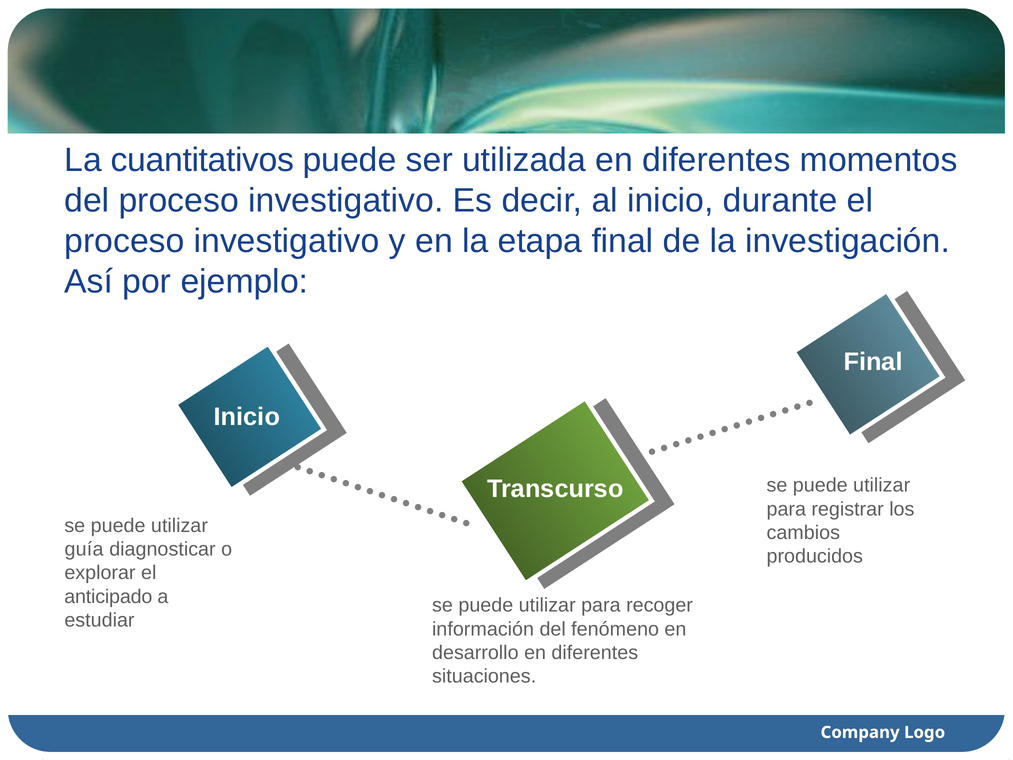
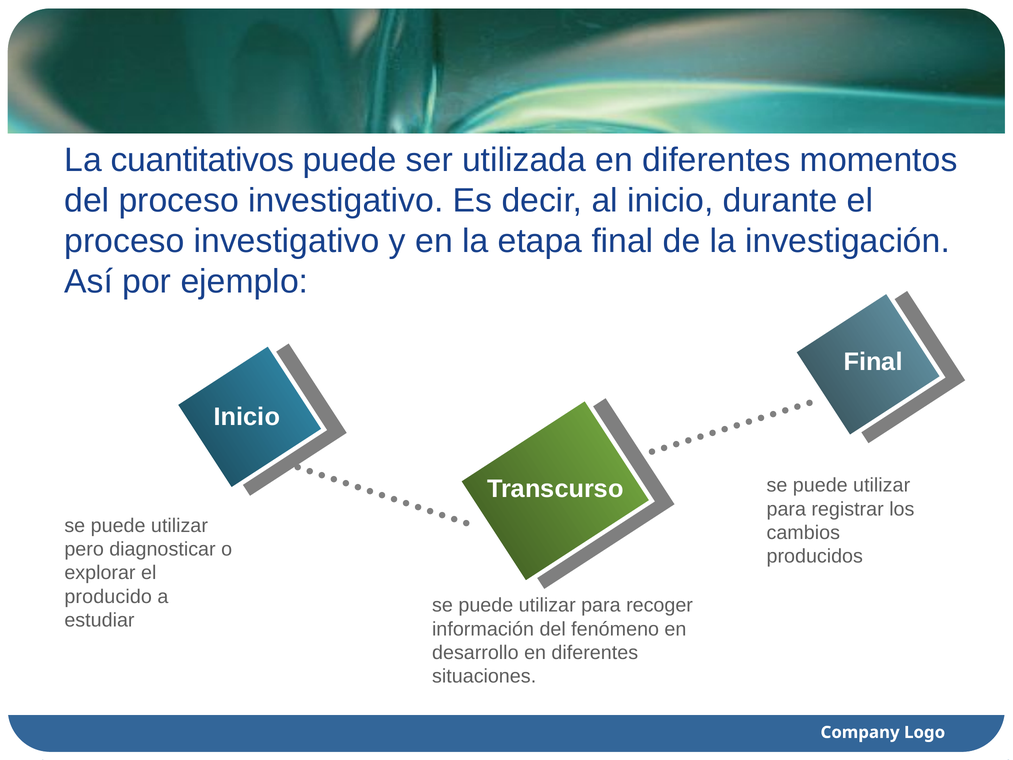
guía: guía -> pero
anticipado: anticipado -> producido
